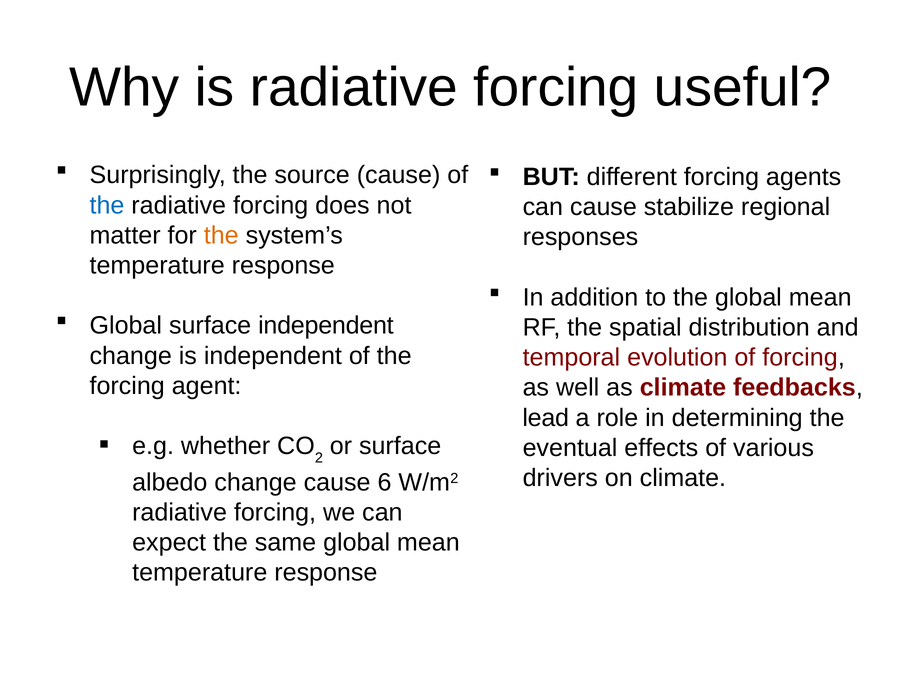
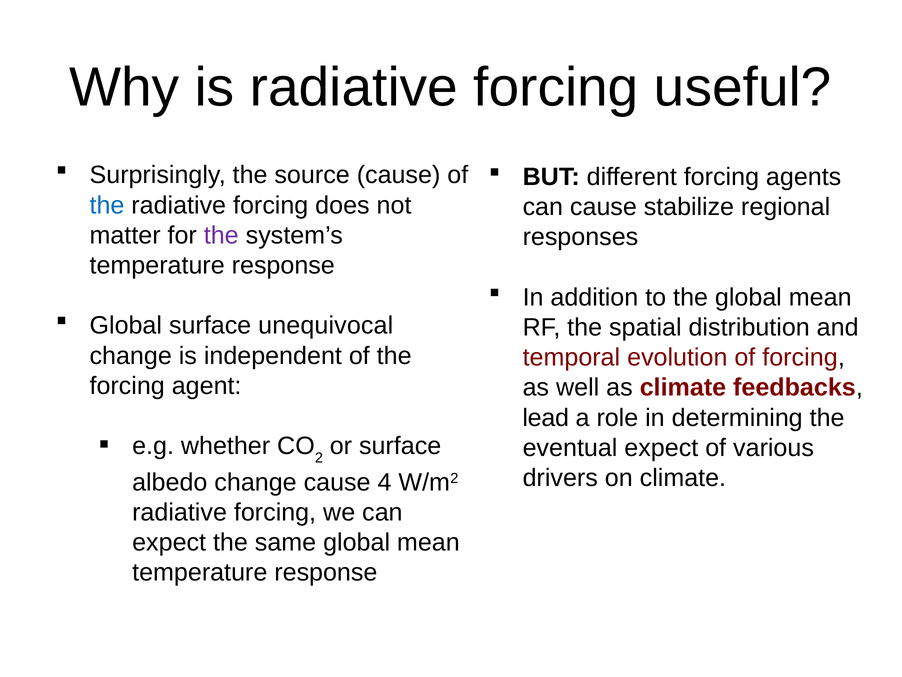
the at (221, 235) colour: orange -> purple
surface independent: independent -> unequivocal
eventual effects: effects -> expect
6: 6 -> 4
